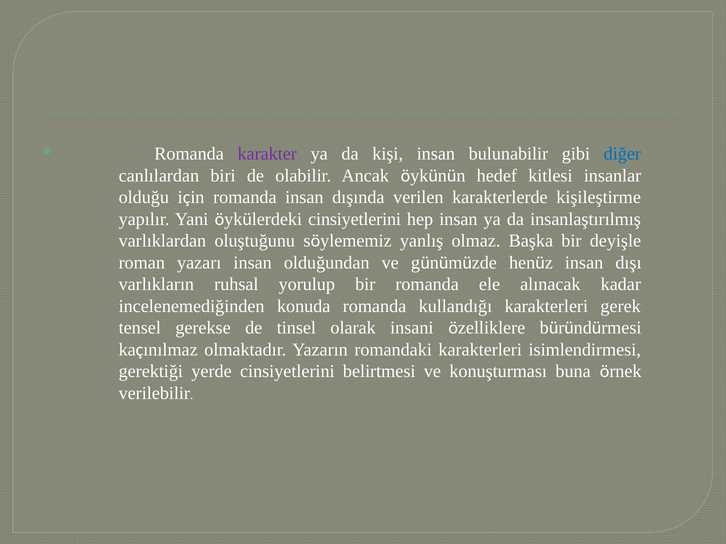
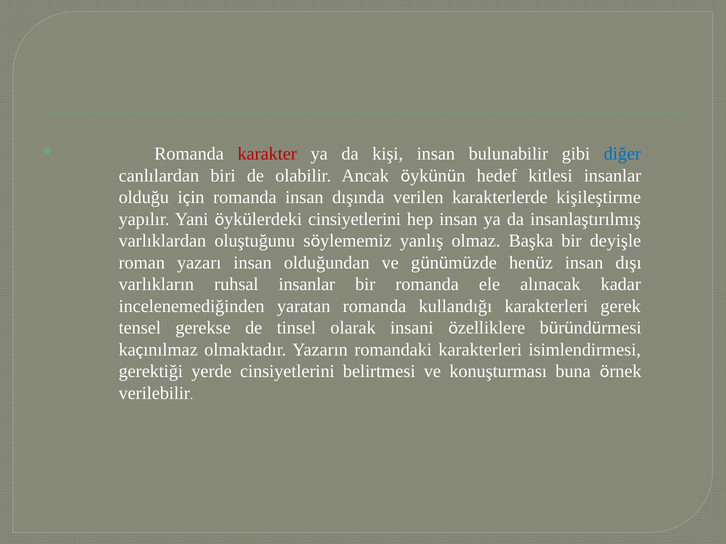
karakter colour: purple -> red
ruhsal yorulup: yorulup -> insanlar
konuda: konuda -> yaratan
